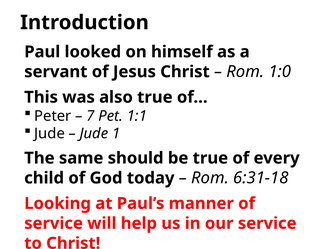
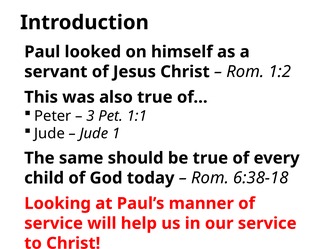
1:0: 1:0 -> 1:2
7: 7 -> 3
6:31-18: 6:31-18 -> 6:38-18
